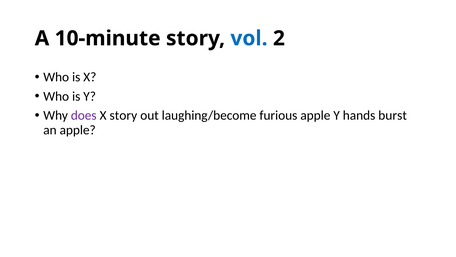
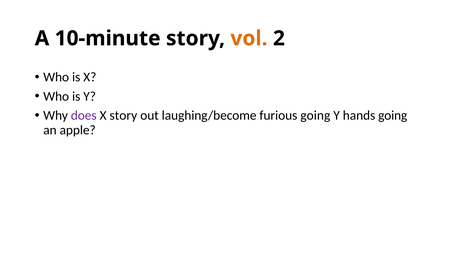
vol colour: blue -> orange
furious apple: apple -> going
hands burst: burst -> going
